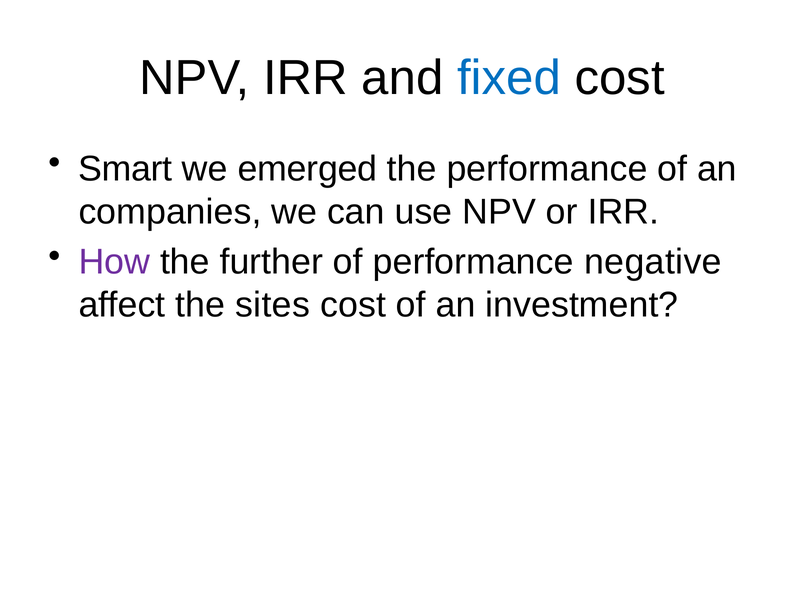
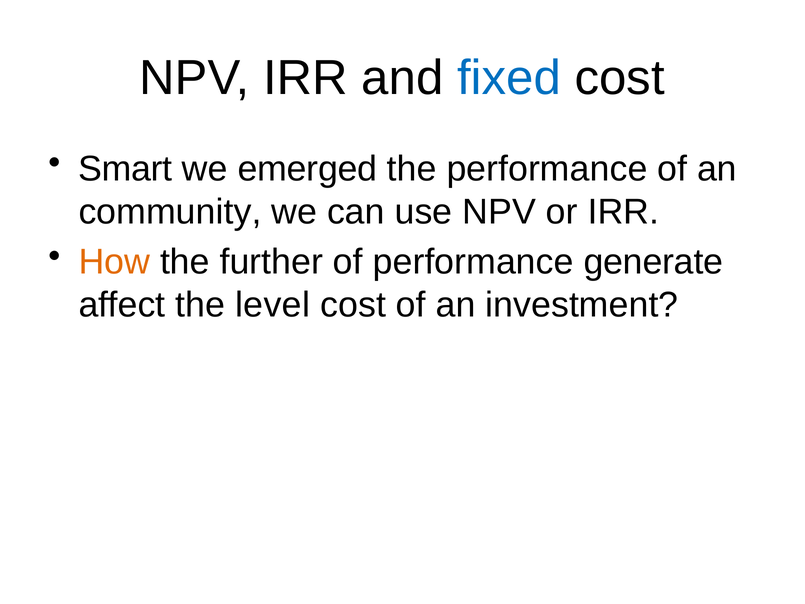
companies: companies -> community
How colour: purple -> orange
negative: negative -> generate
sites: sites -> level
